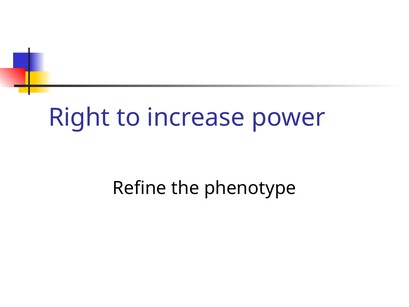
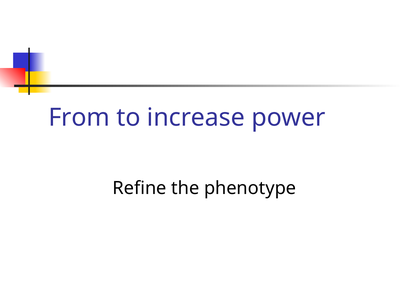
Right: Right -> From
